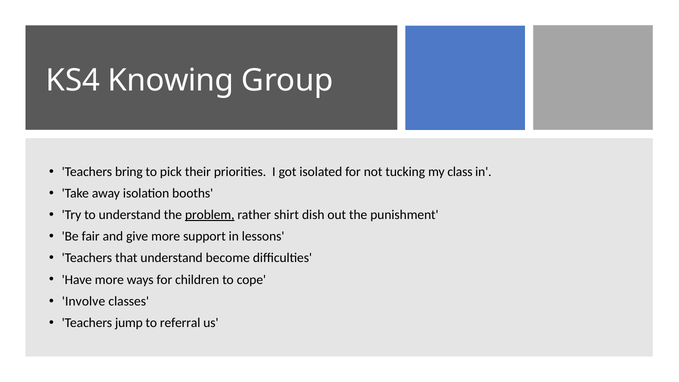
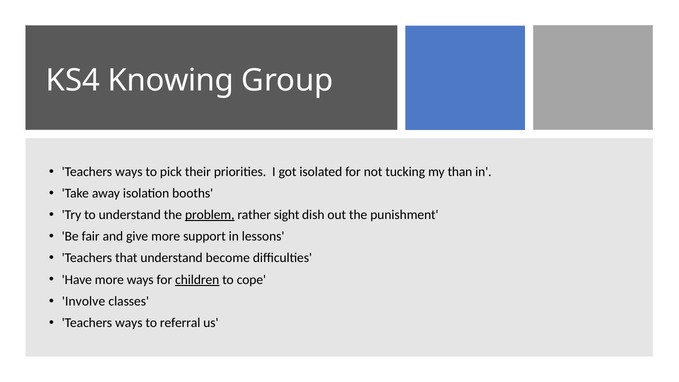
bring at (129, 172): bring -> ways
class: class -> than
shirt: shirt -> sight
children underline: none -> present
jump at (129, 323): jump -> ways
